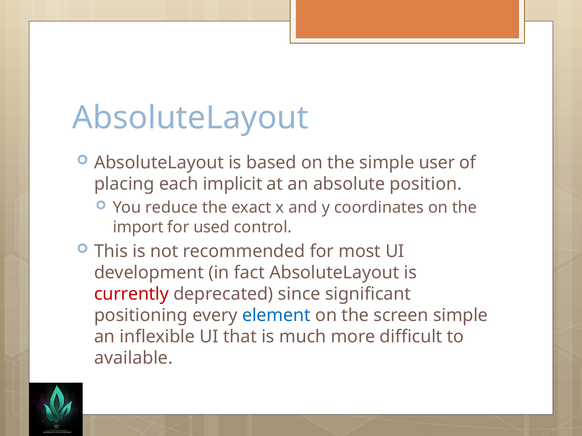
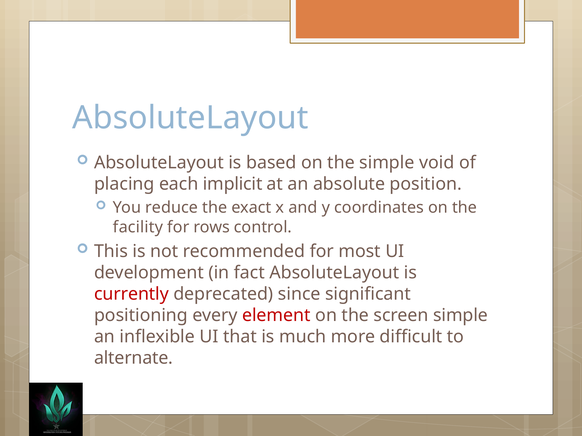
user: user -> void
import: import -> facility
used: used -> rows
element colour: blue -> red
available: available -> alternate
